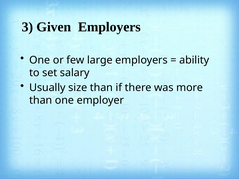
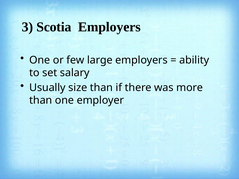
Given: Given -> Scotia
